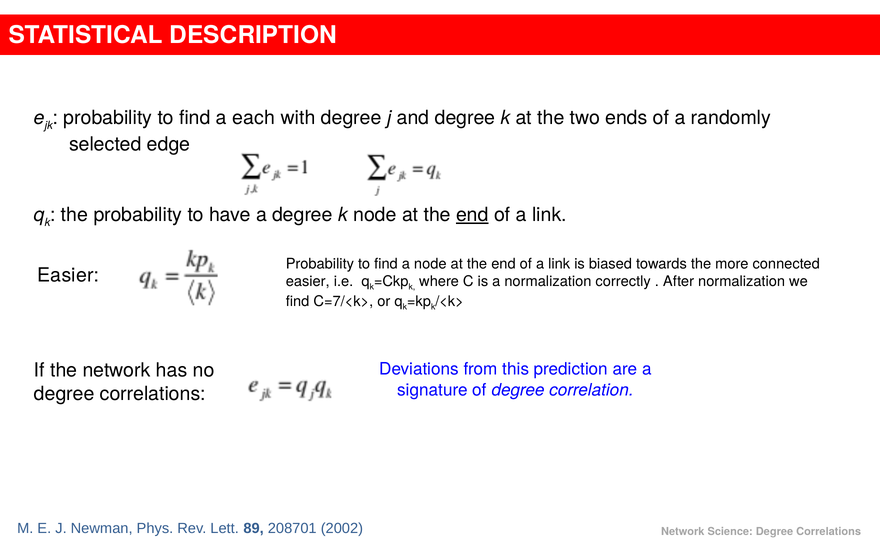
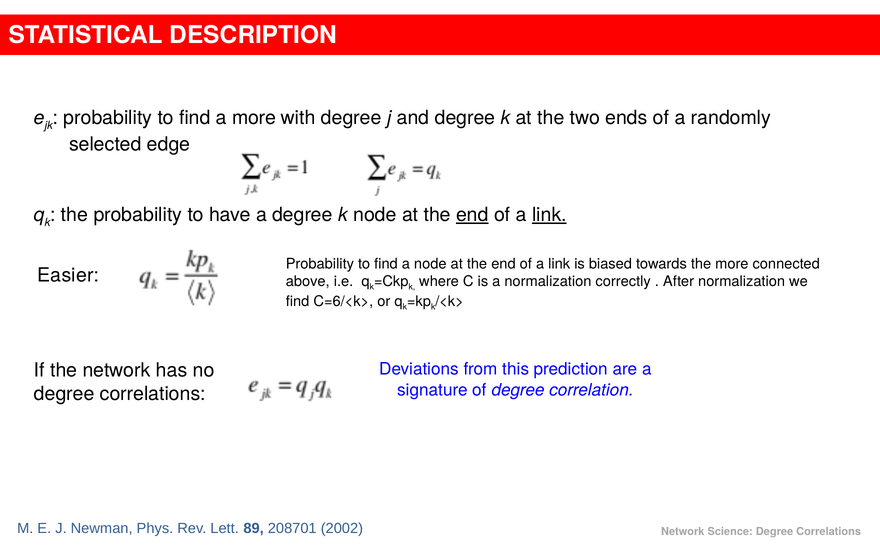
a each: each -> more
link at (549, 215) underline: none -> present
easier at (308, 281): easier -> above
C=7/<k>: C=7/<k> -> C=6/<k>
